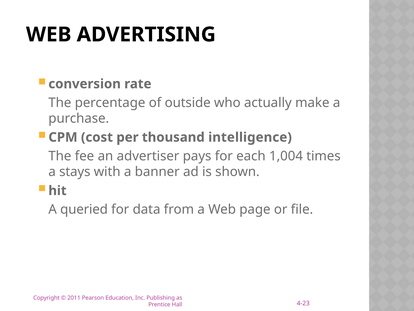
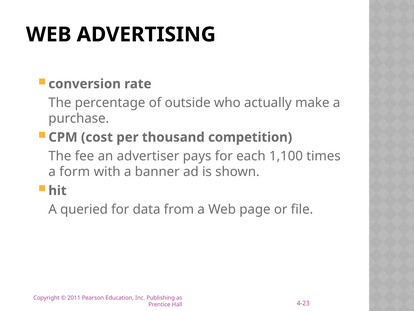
intelligence: intelligence -> competition
1,004: 1,004 -> 1,100
stays: stays -> form
